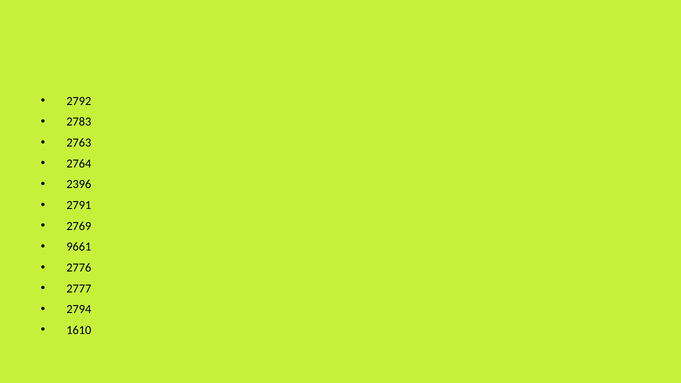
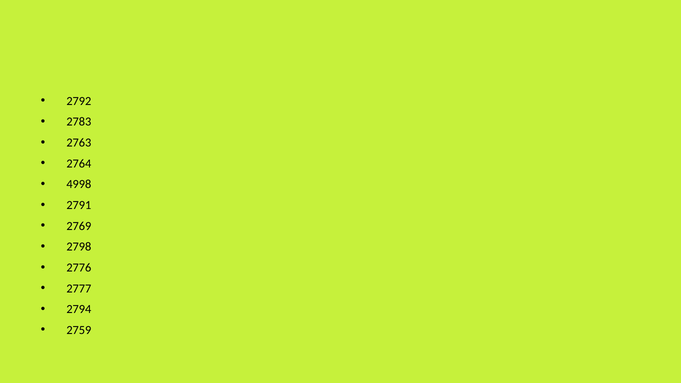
2396: 2396 -> 4998
9661: 9661 -> 2798
1610: 1610 -> 2759
